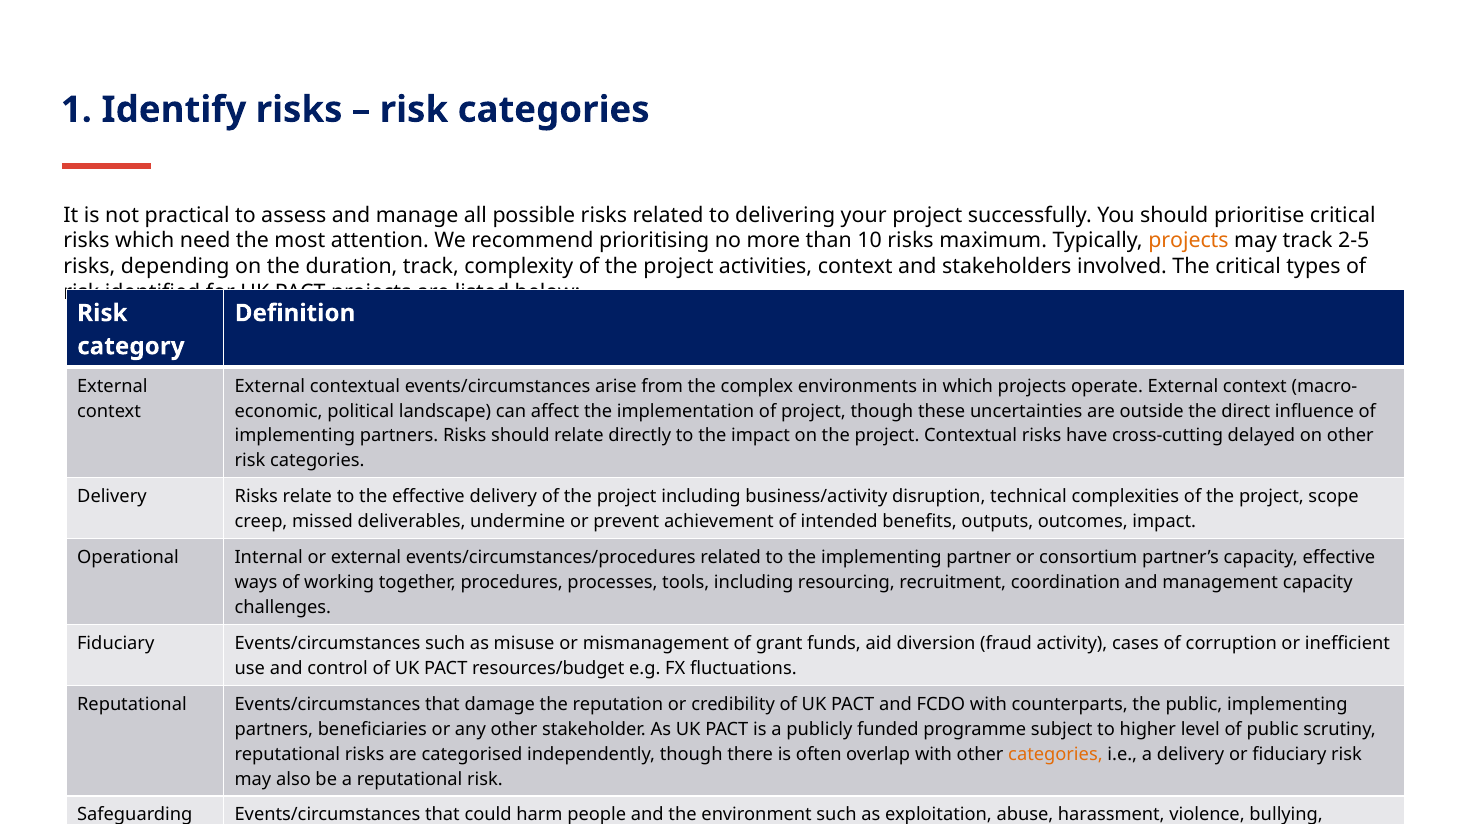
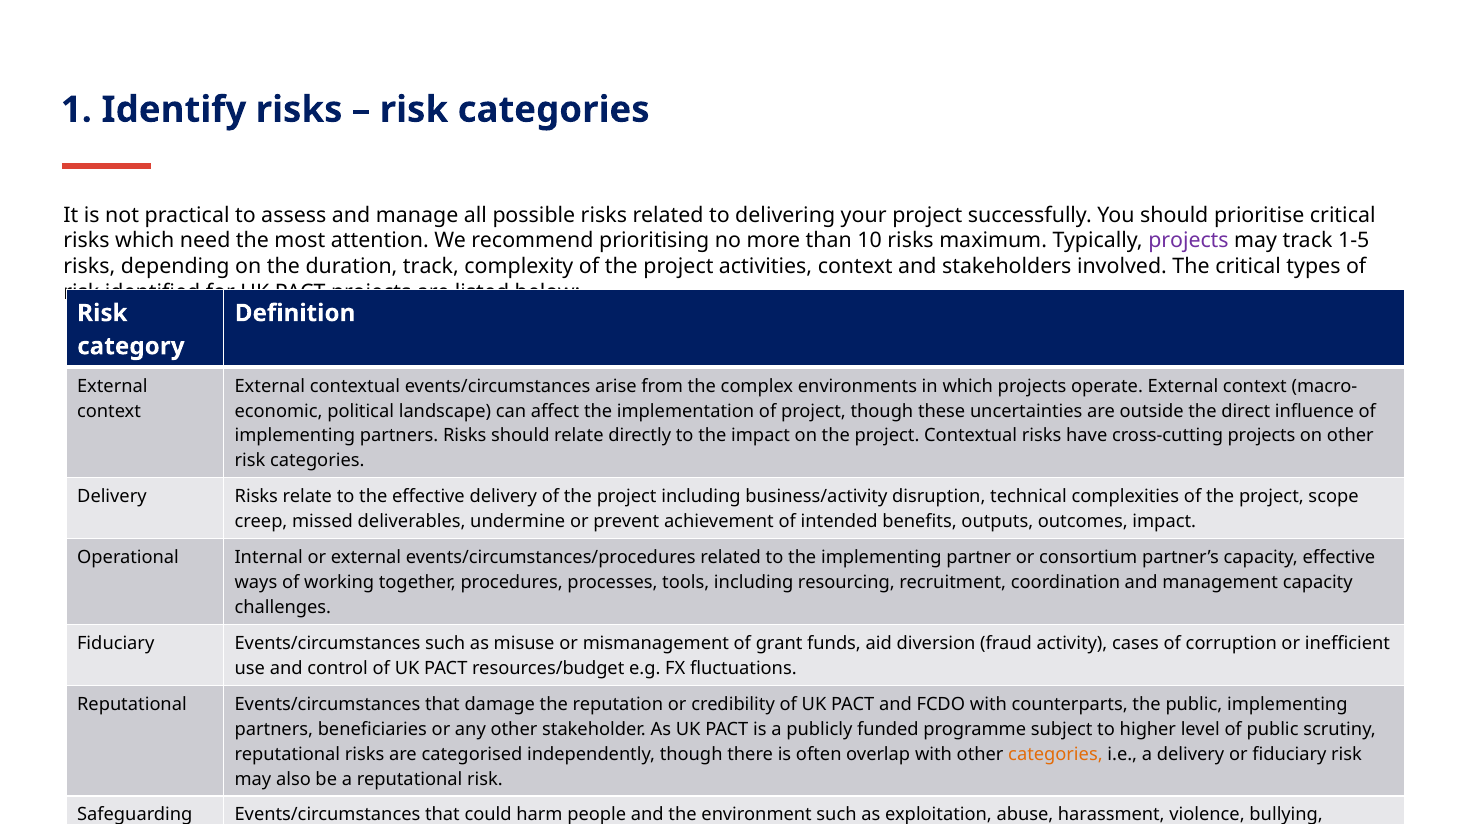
projects at (1188, 241) colour: orange -> purple
2-5: 2-5 -> 1-5
cross-cutting delayed: delayed -> projects
